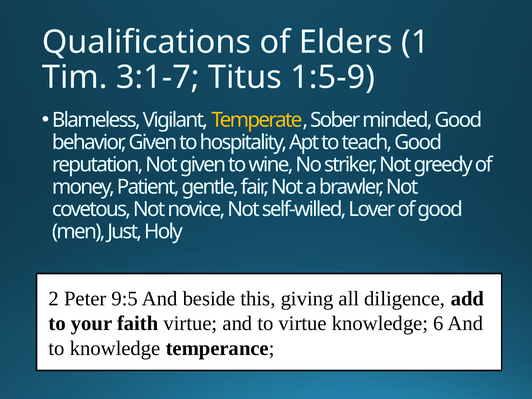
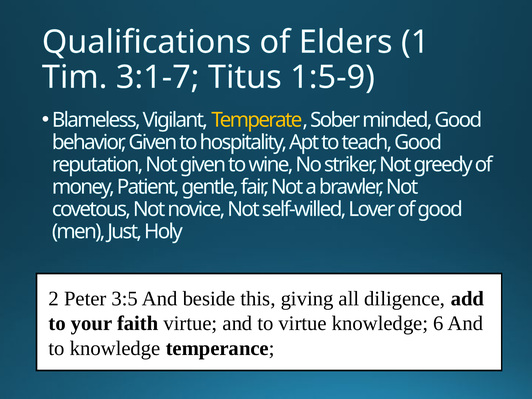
9:5: 9:5 -> 3:5
